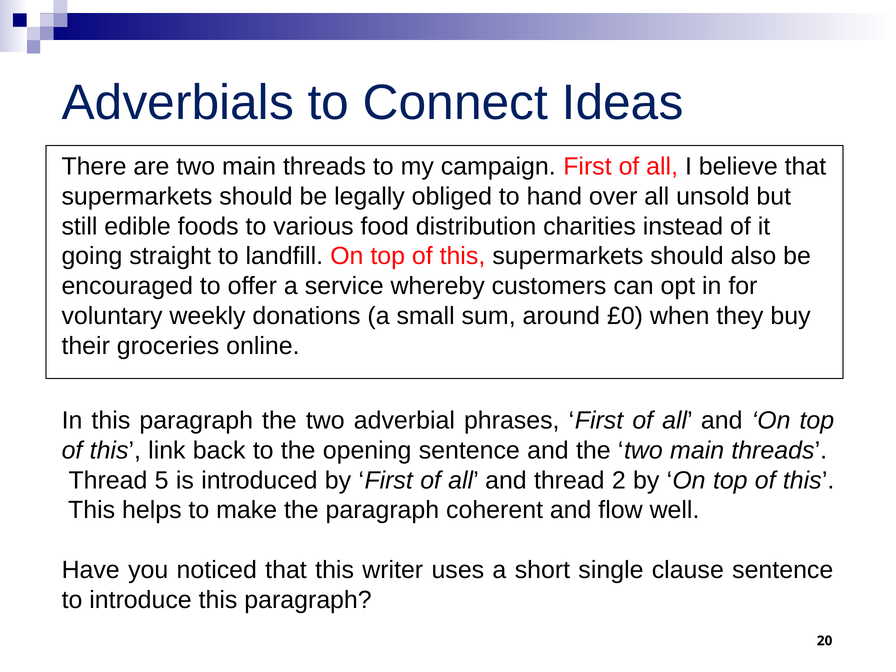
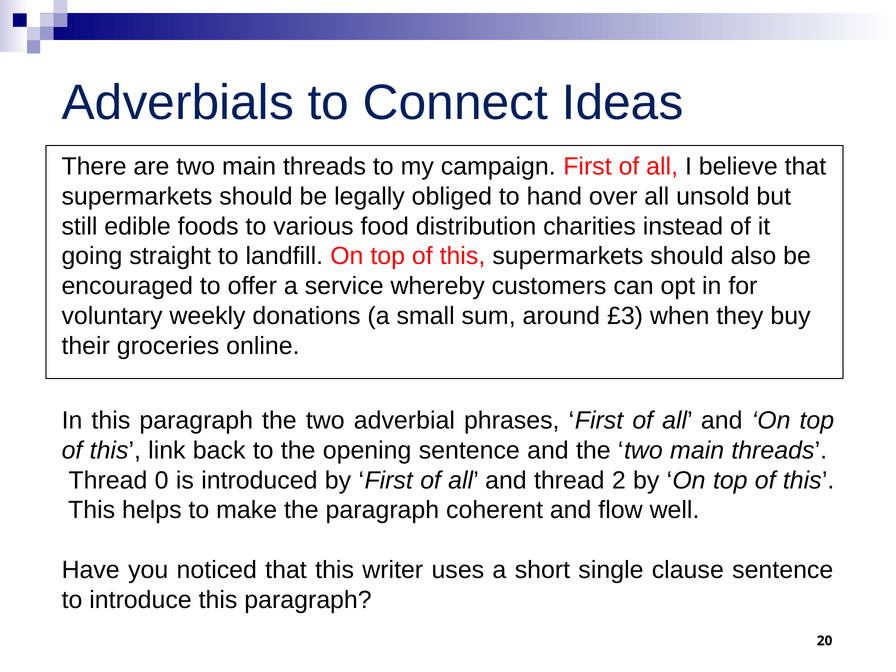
£0: £0 -> £3
5: 5 -> 0
